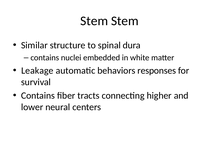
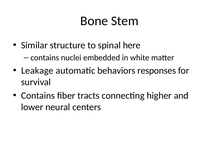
Stem at (94, 21): Stem -> Bone
dura: dura -> here
